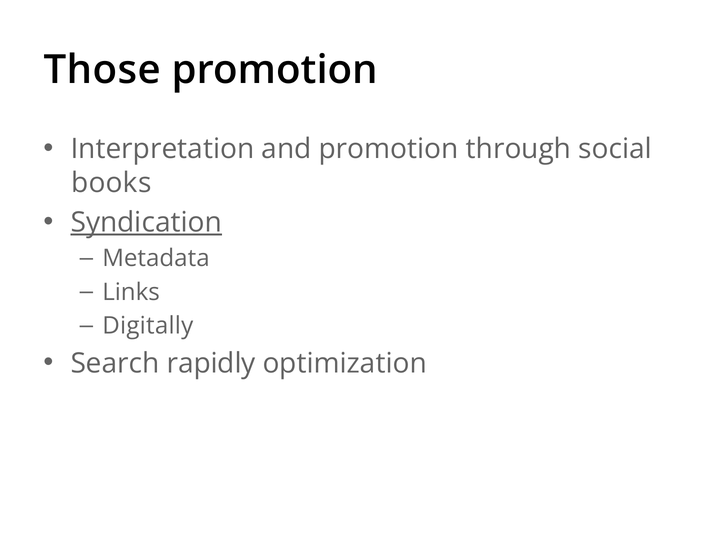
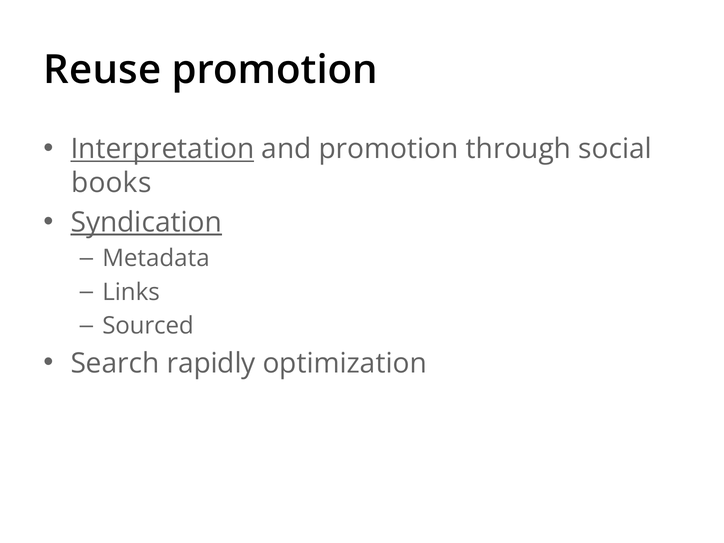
Those: Those -> Reuse
Interpretation underline: none -> present
Digitally: Digitally -> Sourced
